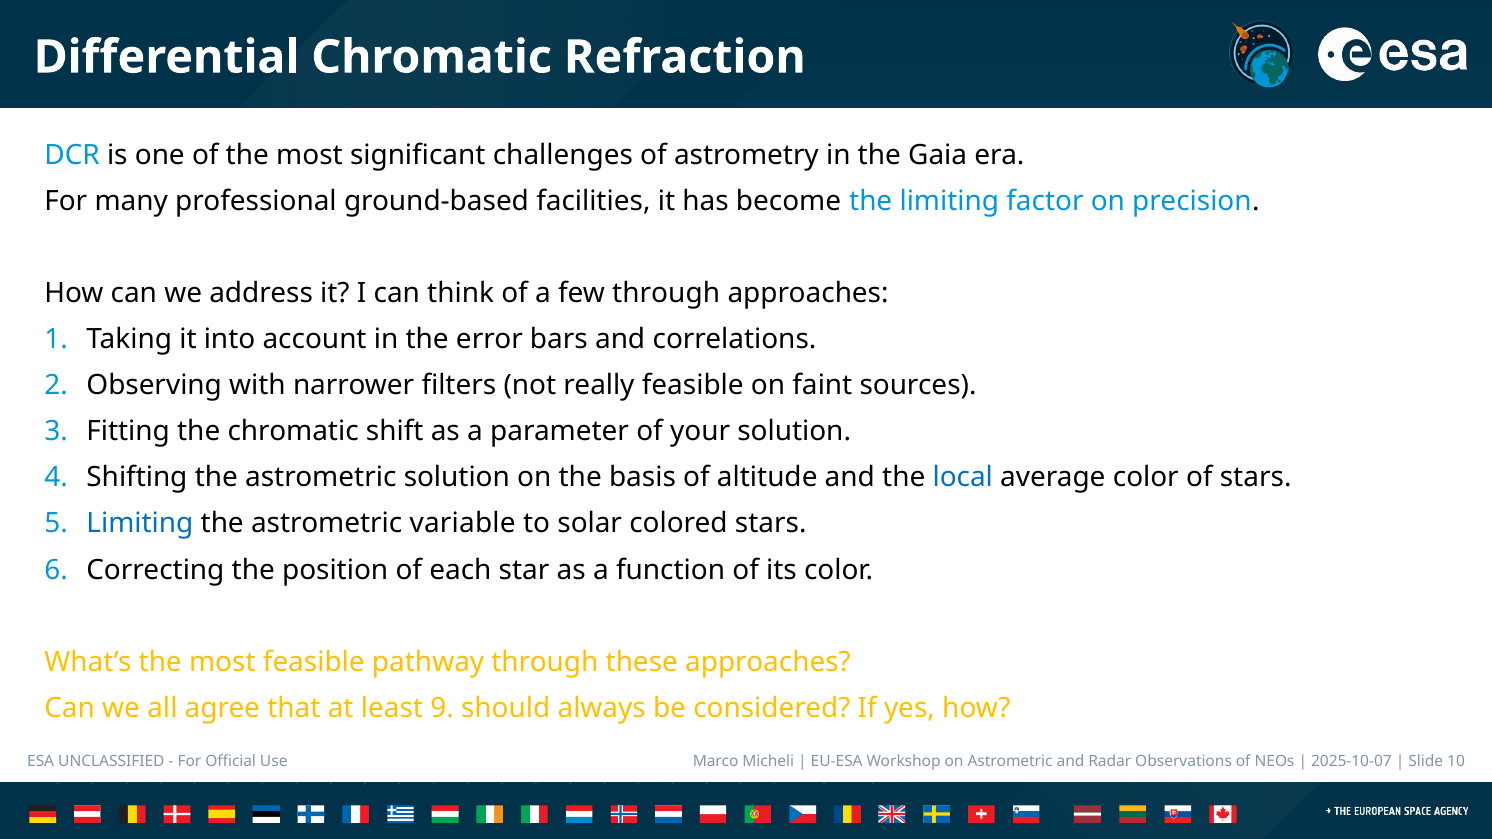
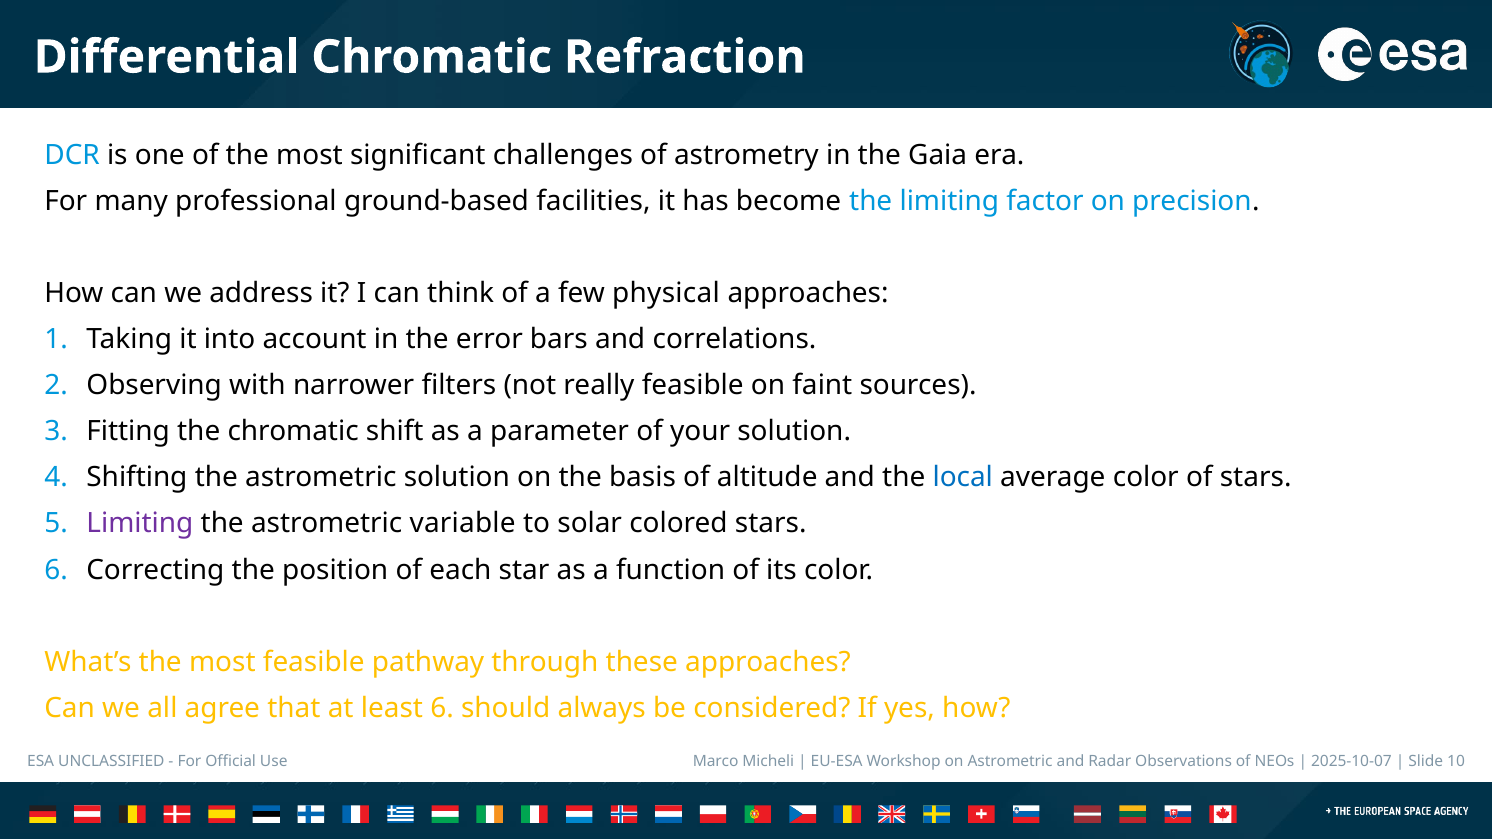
few through: through -> physical
Limiting at (140, 524) colour: blue -> purple
least 9: 9 -> 6
